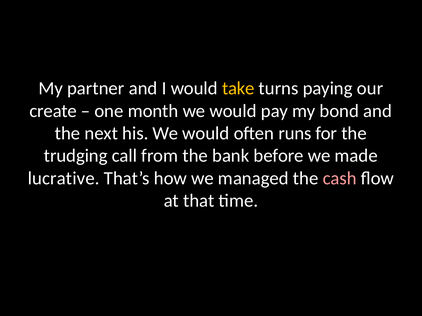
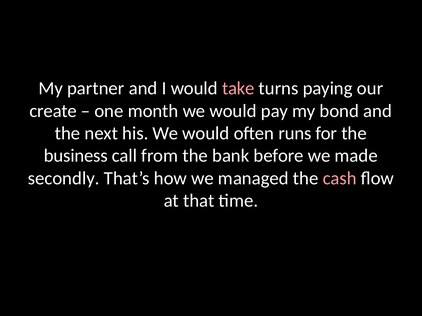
take colour: yellow -> pink
trudging: trudging -> business
lucrative: lucrative -> secondly
